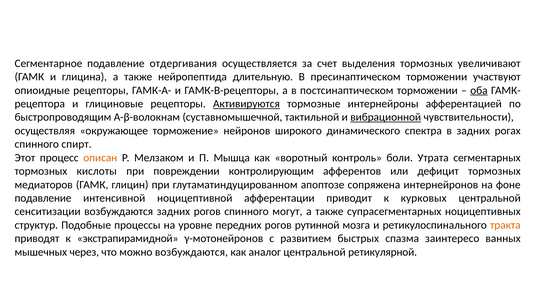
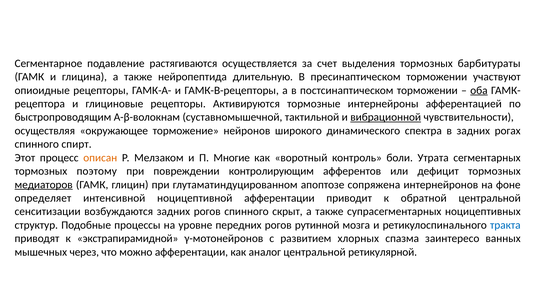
отдергивания: отдергивания -> растягиваются
увеличивают: увеличивают -> барбитураты
Активируются underline: present -> none
Мышца: Мышца -> Многие
кислоты: кислоты -> поэтому
медиаторов underline: none -> present
подавление at (43, 198): подавление -> определяет
курковых: курковых -> обратной
могут: могут -> скрыт
тракта colour: orange -> blue
быстрых: быстрых -> хлорных
можно возбуждаются: возбуждаются -> афферентации
